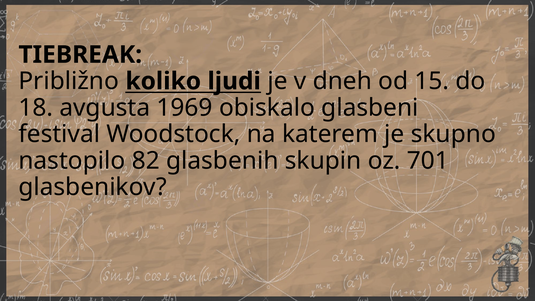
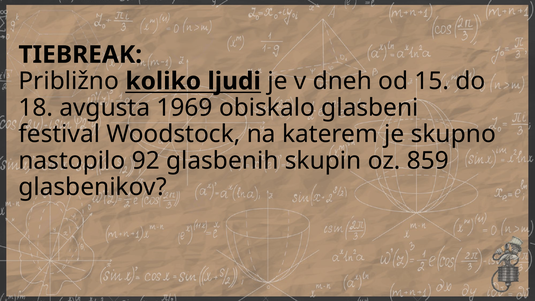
82: 82 -> 92
701: 701 -> 859
